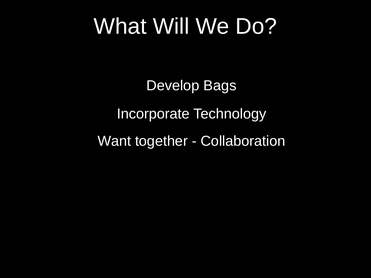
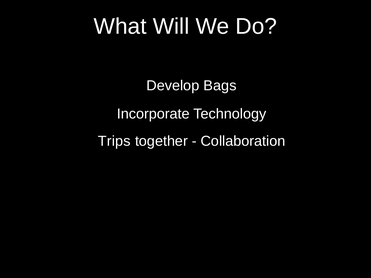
Want: Want -> Trips
